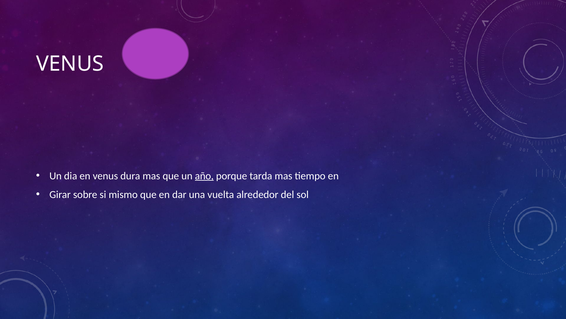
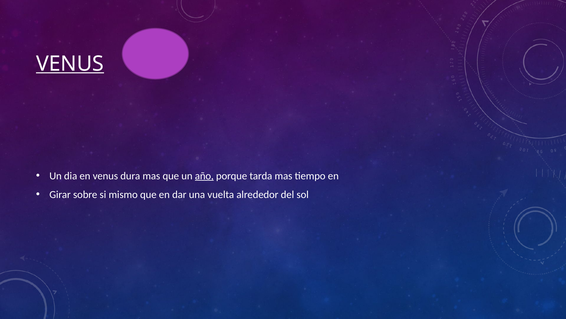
VENUS at (70, 64) underline: none -> present
